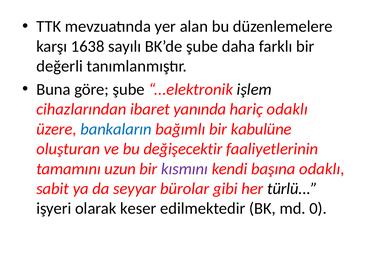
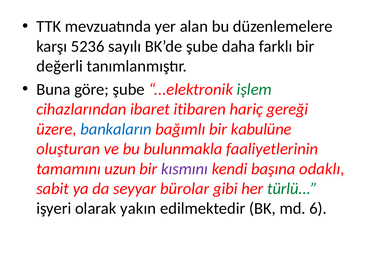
1638: 1638 -> 5236
işlem colour: black -> green
yanında: yanında -> itibaren
hariç odaklı: odaklı -> gereği
değişecektir: değişecektir -> bulunmakla
türlü colour: black -> green
keser: keser -> yakın
0: 0 -> 6
